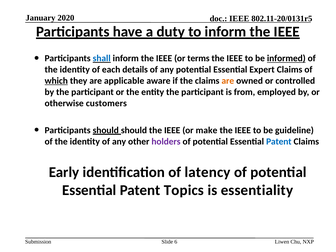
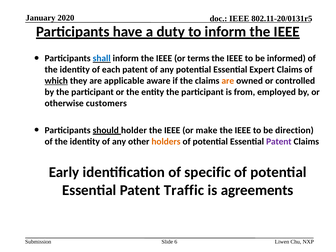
informed underline: present -> none
each details: details -> patent
should should: should -> holder
guideline: guideline -> direction
holders colour: purple -> orange
Patent at (279, 141) colour: blue -> purple
latency: latency -> specific
Topics: Topics -> Traffic
essentiality: essentiality -> agreements
